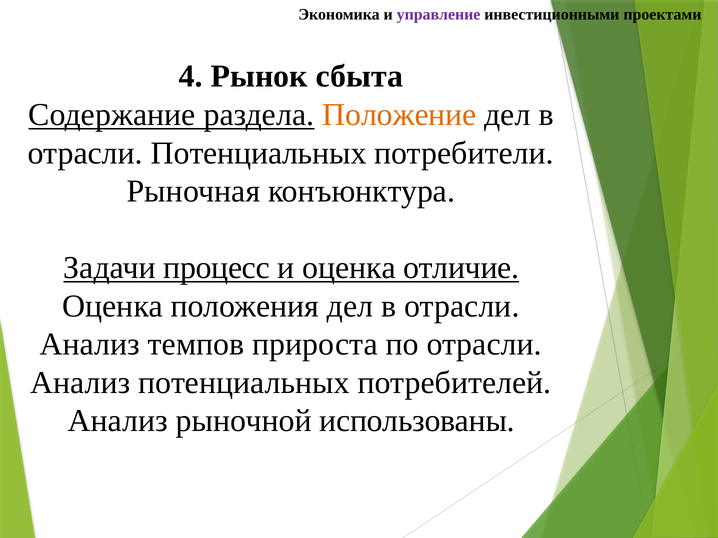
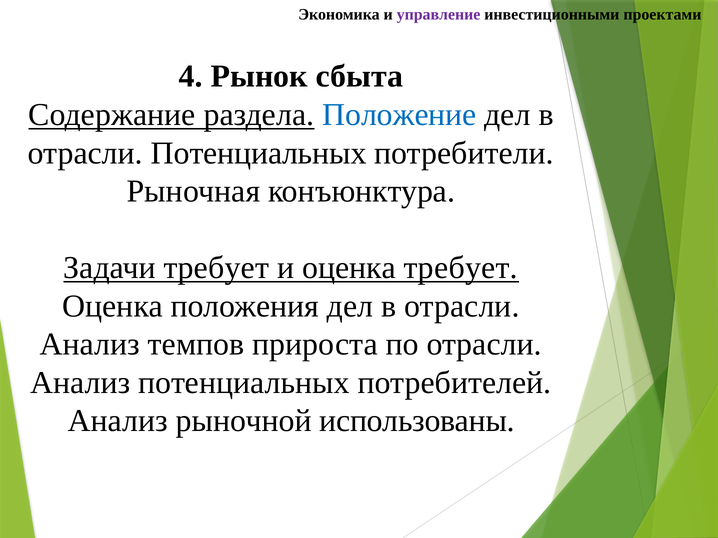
Положение colour: orange -> blue
Задачи процесс: процесс -> требует
оценка отличие: отличие -> требует
